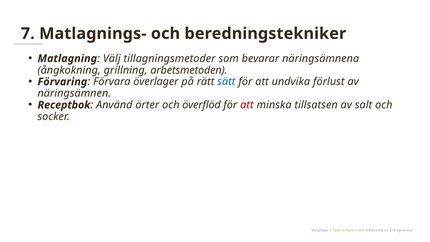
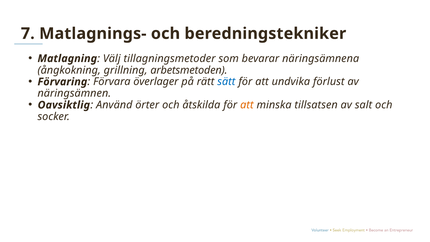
Receptbok: Receptbok -> Oavsiktlig
överflöd: överflöd -> åtskilda
att at (247, 105) colour: red -> orange
